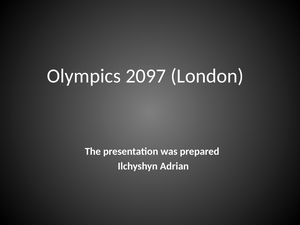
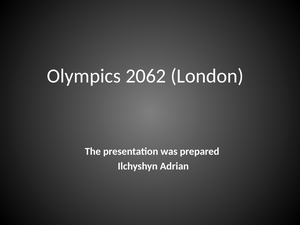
2097: 2097 -> 2062
